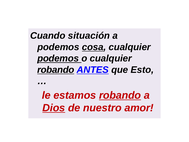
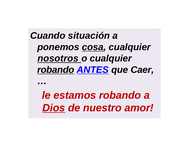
podemos at (58, 47): podemos -> ponemos
podemos at (58, 58): podemos -> nosotros
Esto: Esto -> Caer
robando at (120, 95) underline: present -> none
